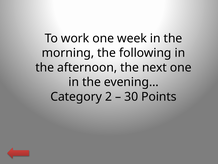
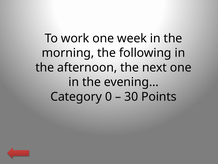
2: 2 -> 0
